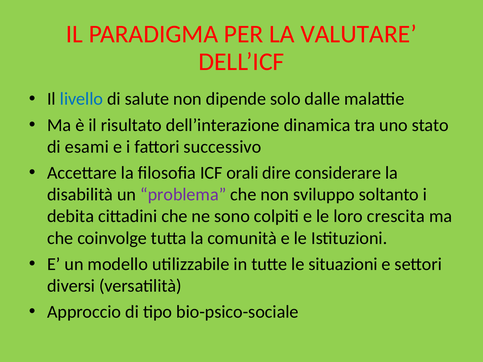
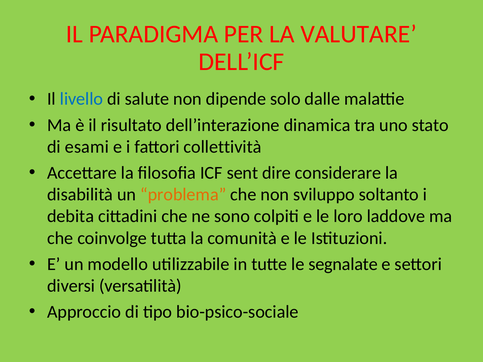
successivo: successivo -> collettività
orali: orali -> sent
problema colour: purple -> orange
crescita: crescita -> laddove
situazioni: situazioni -> segnalate
